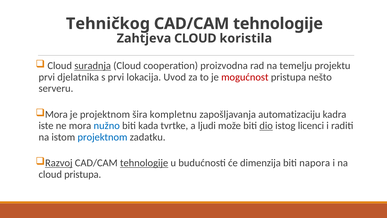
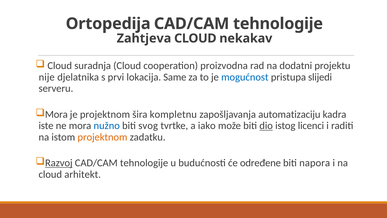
Tehničkog: Tehničkog -> Ortopedija
koristila: koristila -> nekakav
suradnja underline: present -> none
temelju: temelju -> dodatni
prvi at (47, 77): prvi -> nije
Uvod: Uvod -> Same
mogućnost colour: red -> blue
nešto: nešto -> slijedi
kada: kada -> svog
ljudi: ljudi -> iako
projektnom at (102, 137) colour: blue -> orange
tehnologije at (144, 163) underline: present -> none
dimenzija: dimenzija -> određene
cloud pristupa: pristupa -> arhitekt
